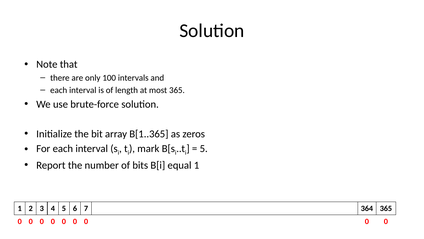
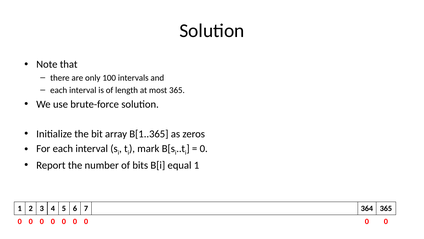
5 at (204, 148): 5 -> 0
